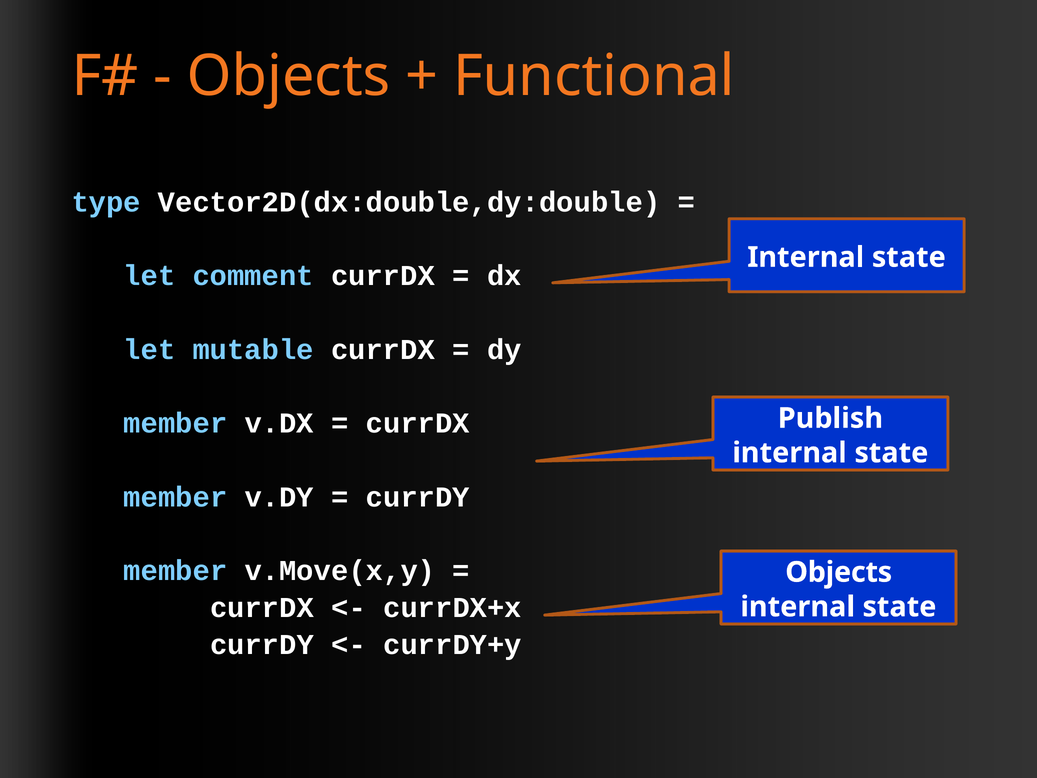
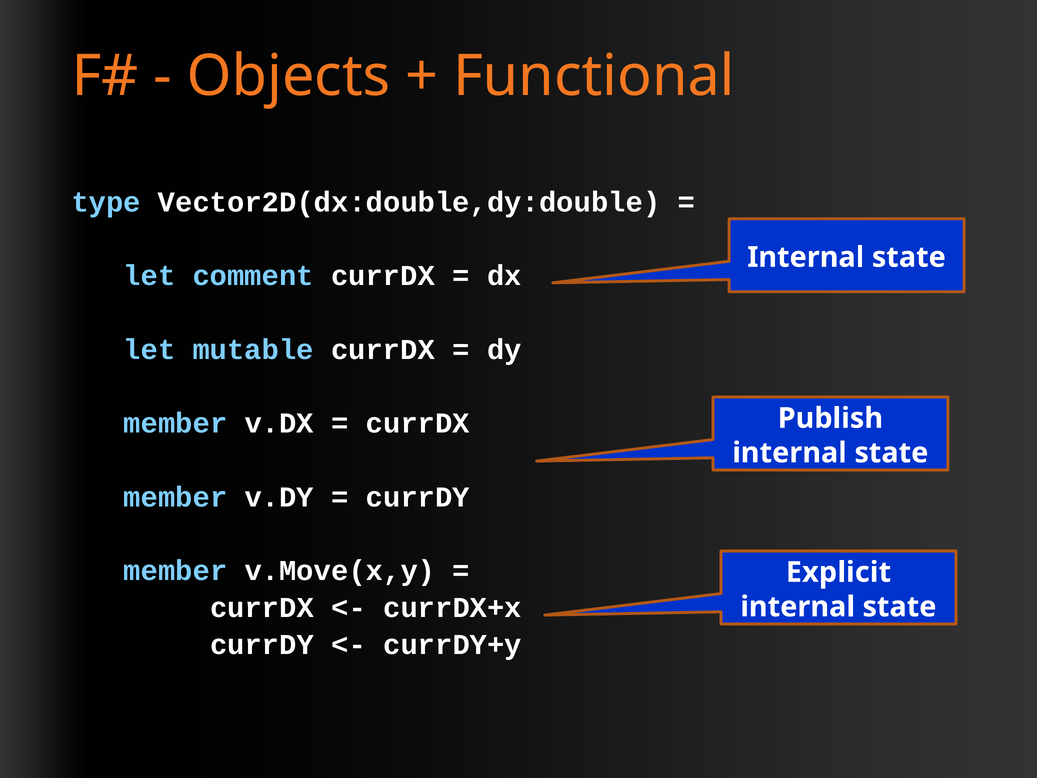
Objects at (839, 572): Objects -> Explicit
